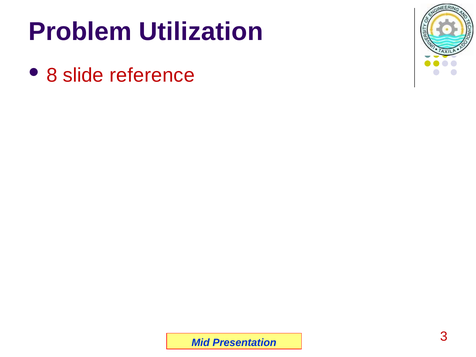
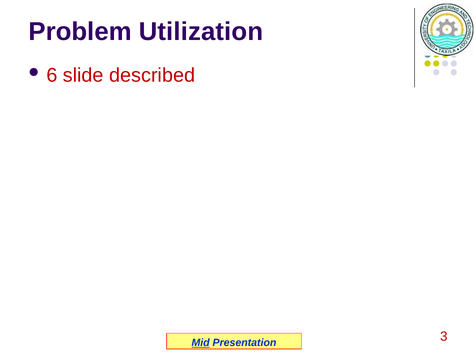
8: 8 -> 6
reference: reference -> described
Mid underline: none -> present
